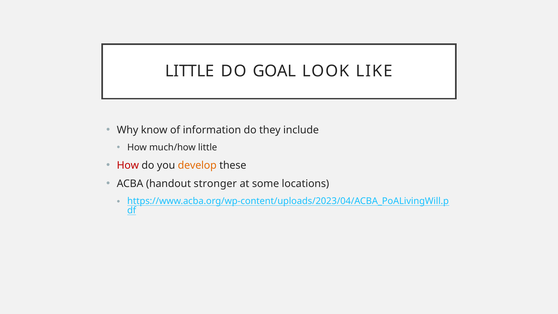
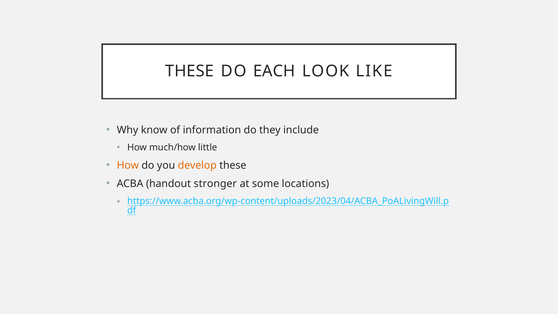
LITTLE at (190, 71): LITTLE -> THESE
GOAL: GOAL -> EACH
How at (128, 165) colour: red -> orange
